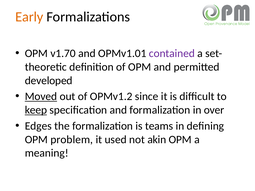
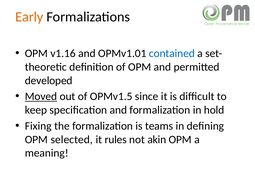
v1.70: v1.70 -> v1.16
contained colour: purple -> blue
OPMv1.2: OPMv1.2 -> OPMv1.5
keep underline: present -> none
over: over -> hold
Edges: Edges -> Fixing
problem: problem -> selected
used: used -> rules
